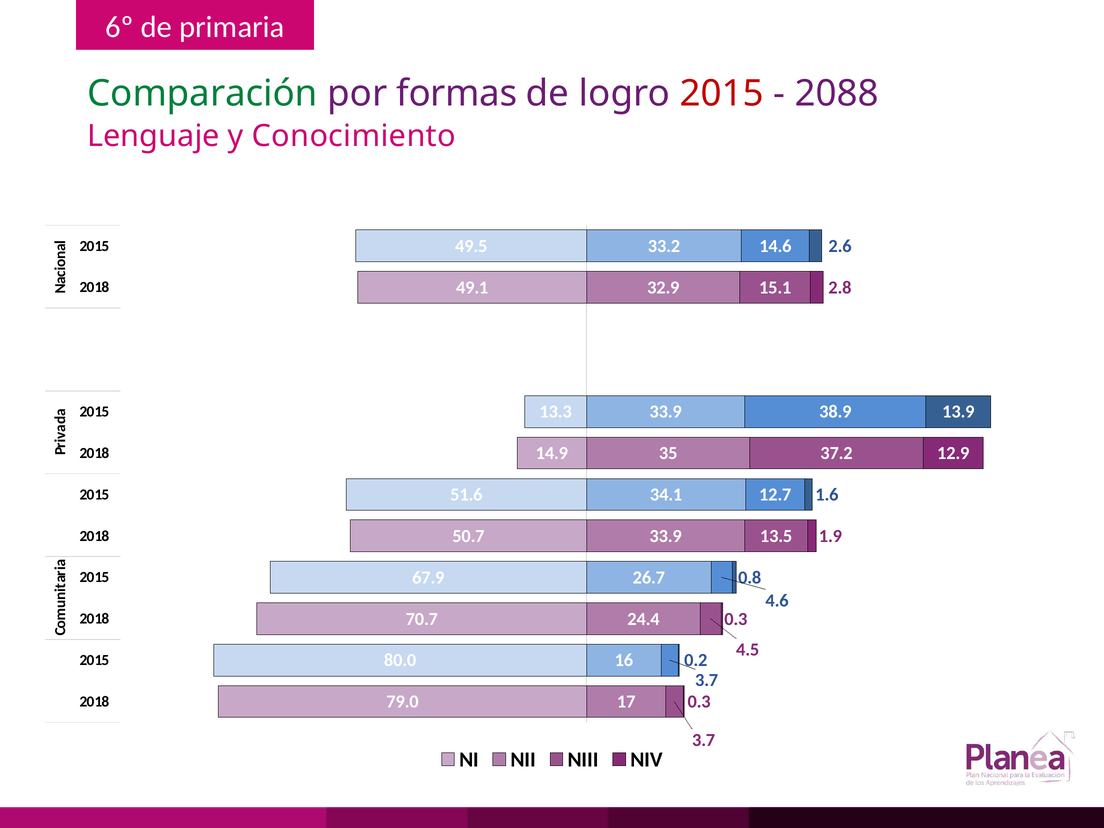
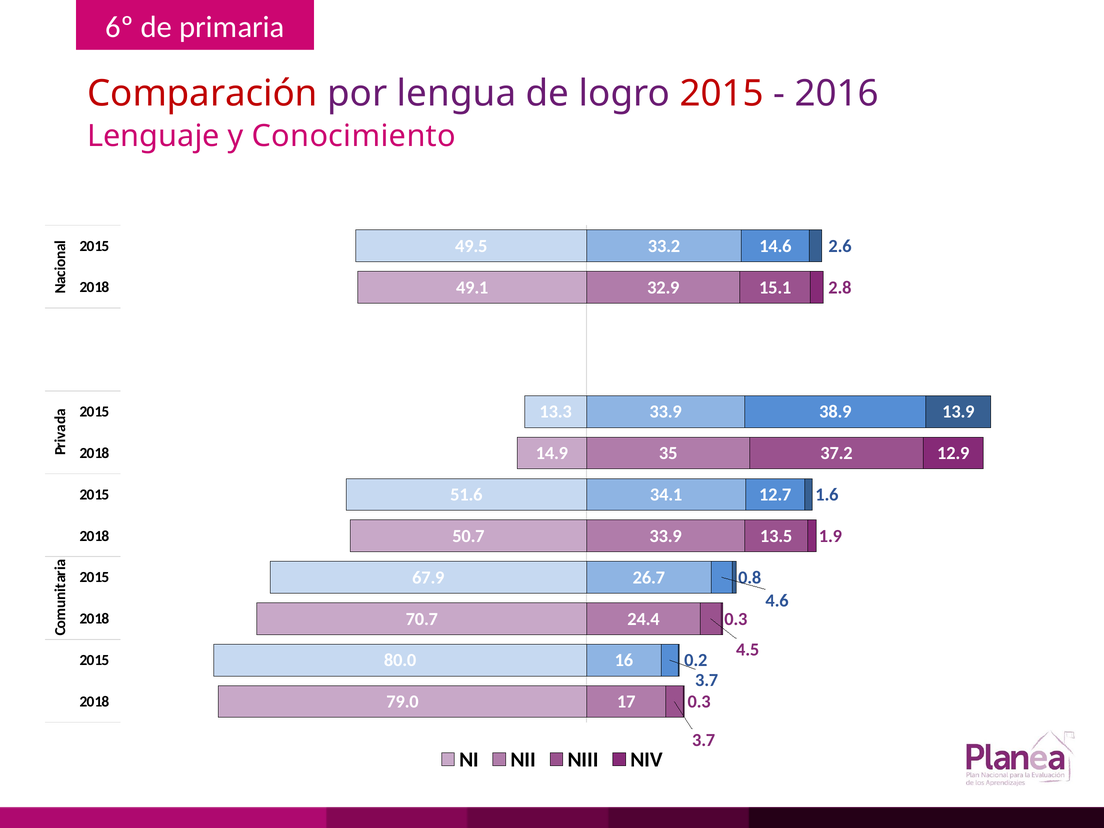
Comparación colour: green -> red
formas: formas -> lengua
2088: 2088 -> 2016
